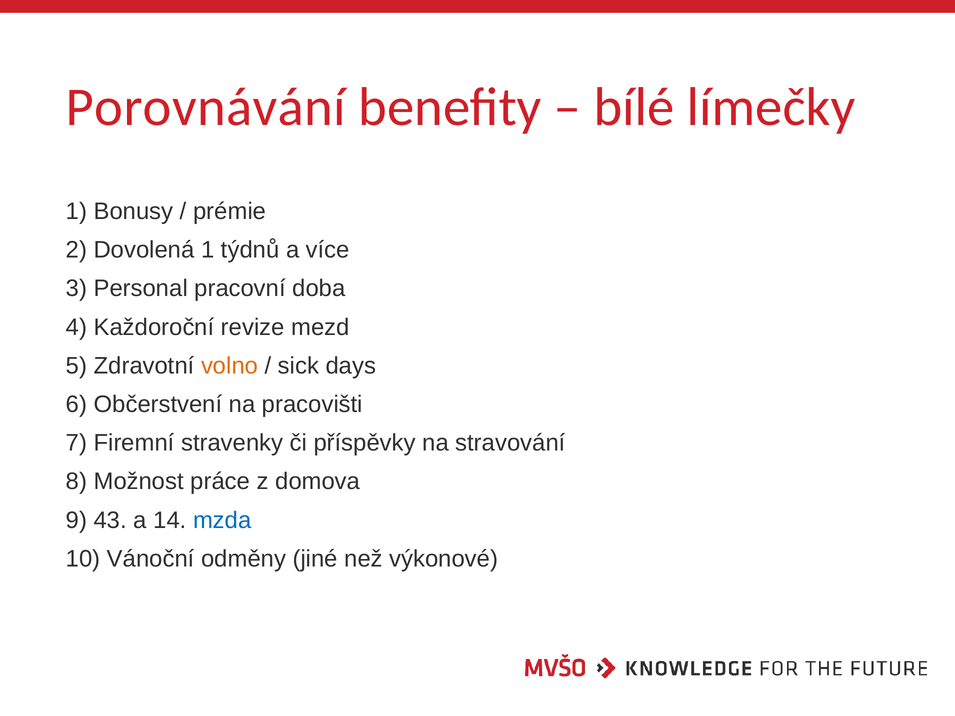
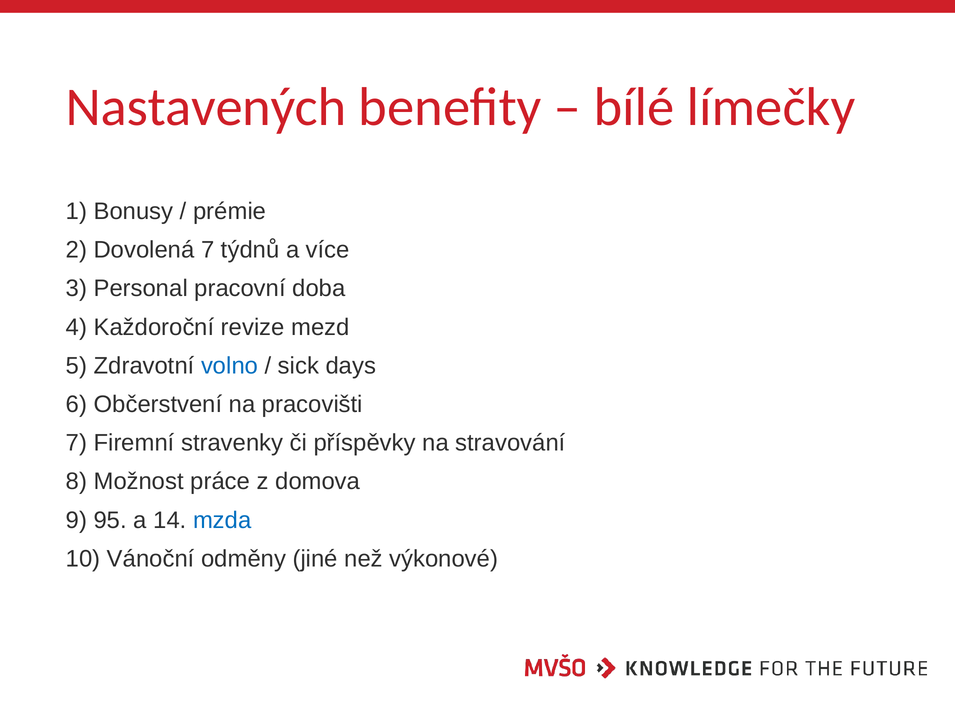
Porovnávání: Porovnávání -> Nastavených
Dovolená 1: 1 -> 7
volno colour: orange -> blue
43: 43 -> 95
